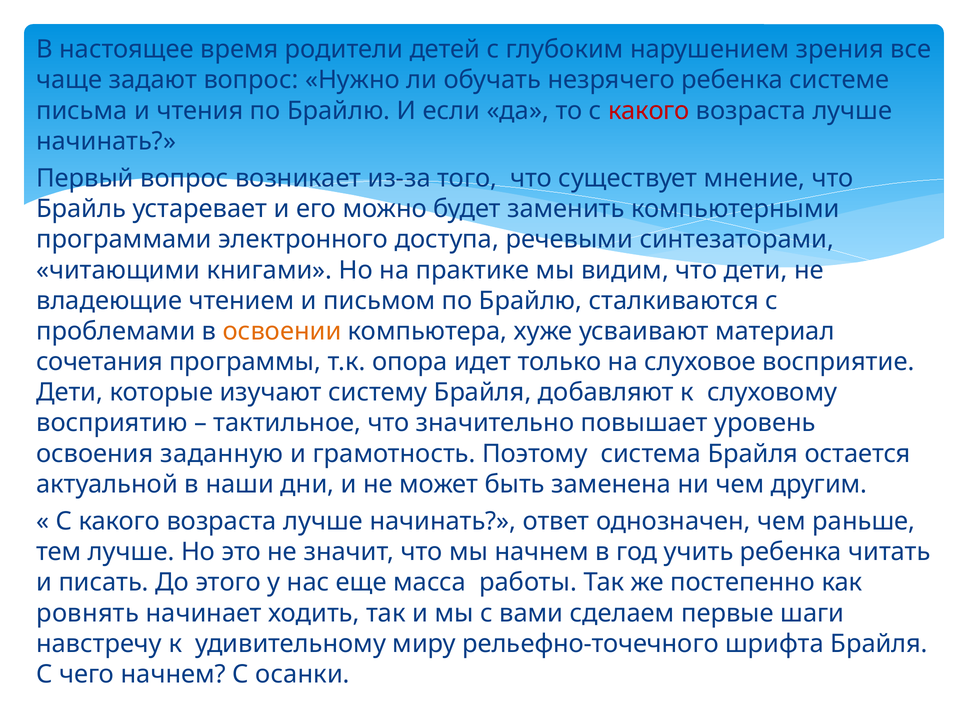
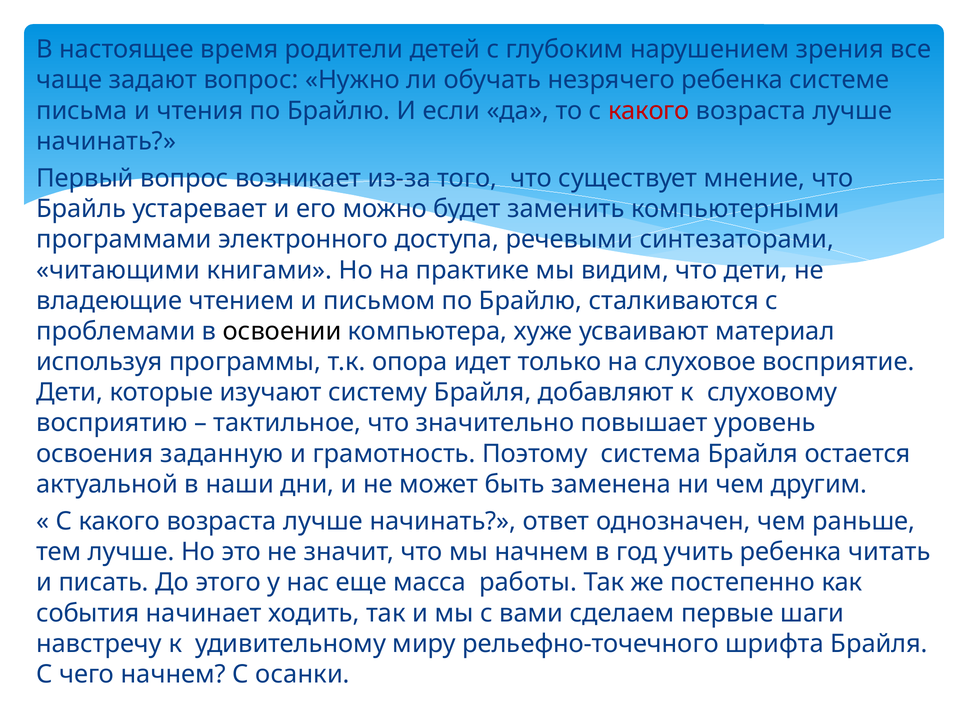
освоении colour: orange -> black
сочетания: сочетания -> используя
ровнять: ровнять -> события
